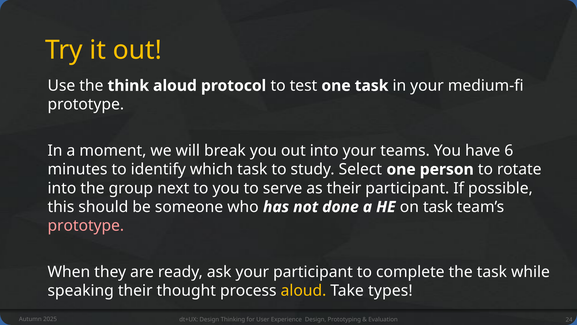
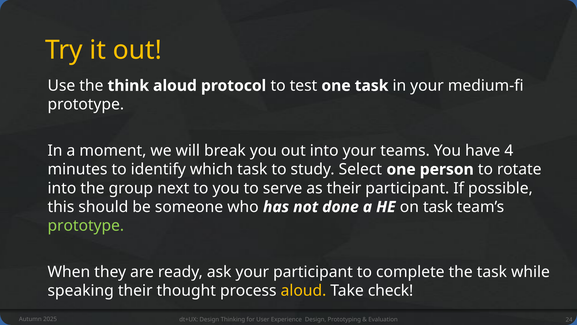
6: 6 -> 4
prototype at (86, 225) colour: pink -> light green
types: types -> check
